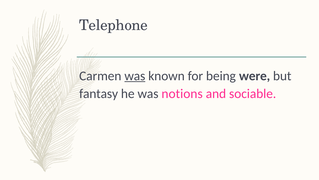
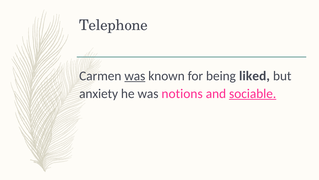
were: were -> liked
fantasy: fantasy -> anxiety
sociable underline: none -> present
